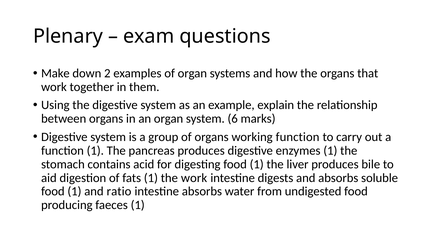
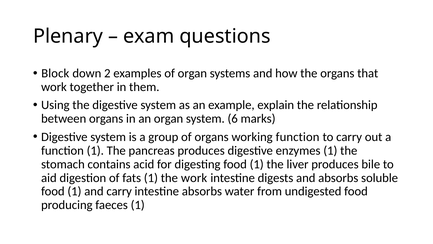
Make: Make -> Block
and ratio: ratio -> carry
